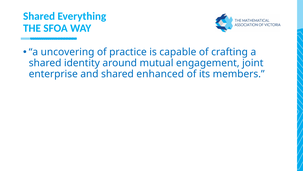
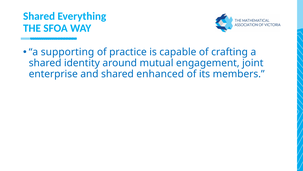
uncovering: uncovering -> supporting
